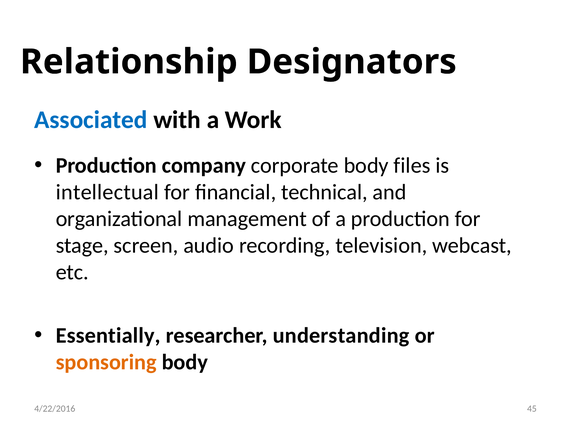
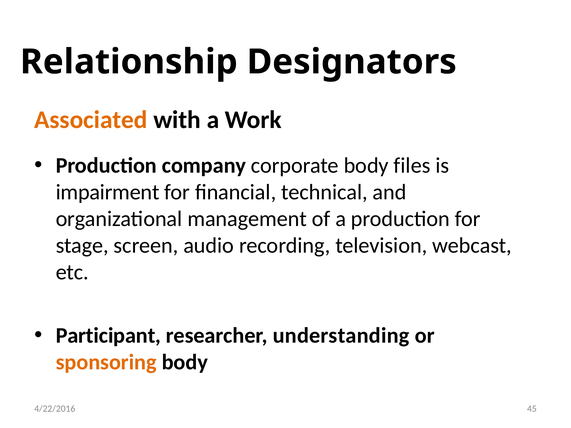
Associated colour: blue -> orange
intellectual: intellectual -> impairment
Essentially: Essentially -> Participant
